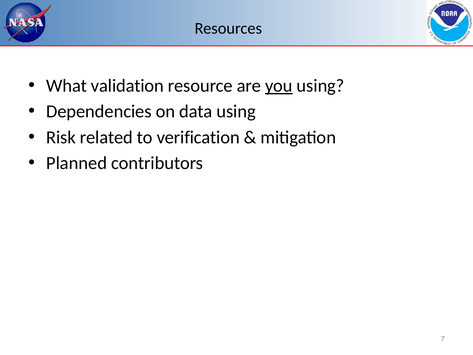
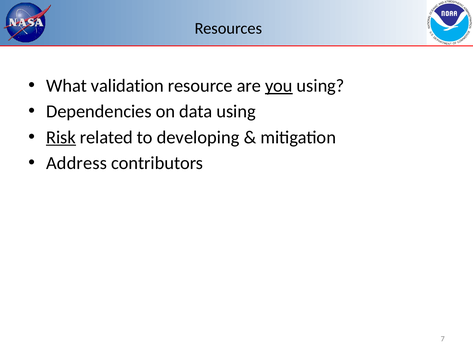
Risk underline: none -> present
verification: verification -> developing
Planned: Planned -> Address
